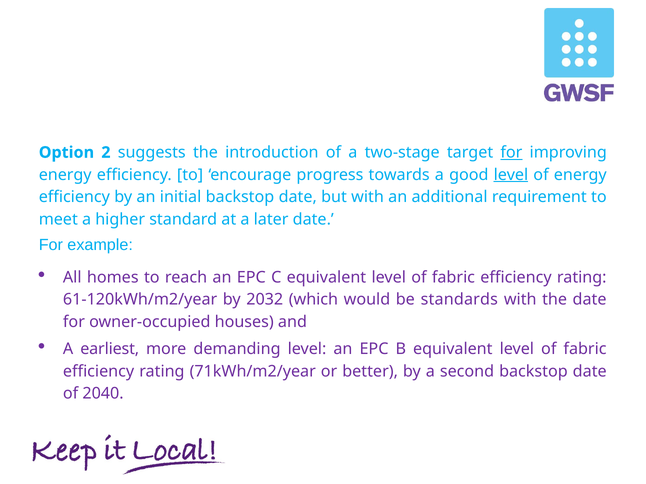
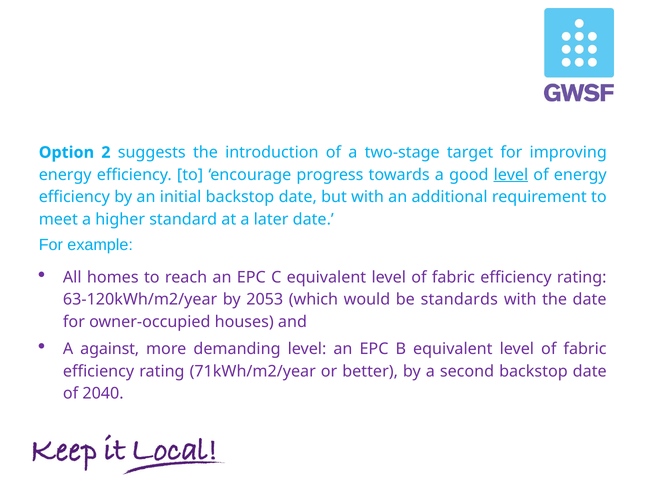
for at (511, 153) underline: present -> none
61-120kWh/m2/year: 61-120kWh/m2/year -> 63-120kWh/m2/year
2032: 2032 -> 2053
earliest: earliest -> against
